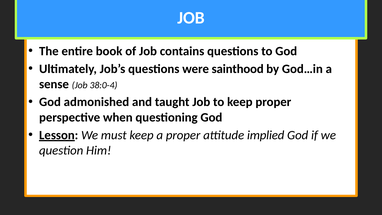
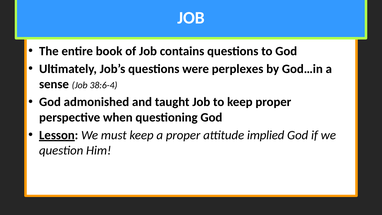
sainthood: sainthood -> perplexes
38:0-4: 38:0-4 -> 38:6-4
